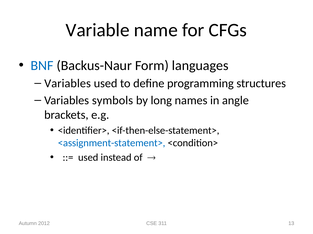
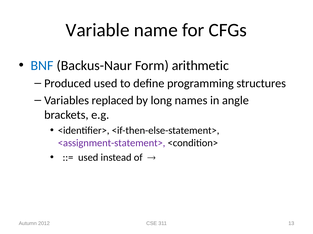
languages: languages -> arithmetic
Variables at (68, 84): Variables -> Produced
symbols: symbols -> replaced
<assignment-statement> colour: blue -> purple
